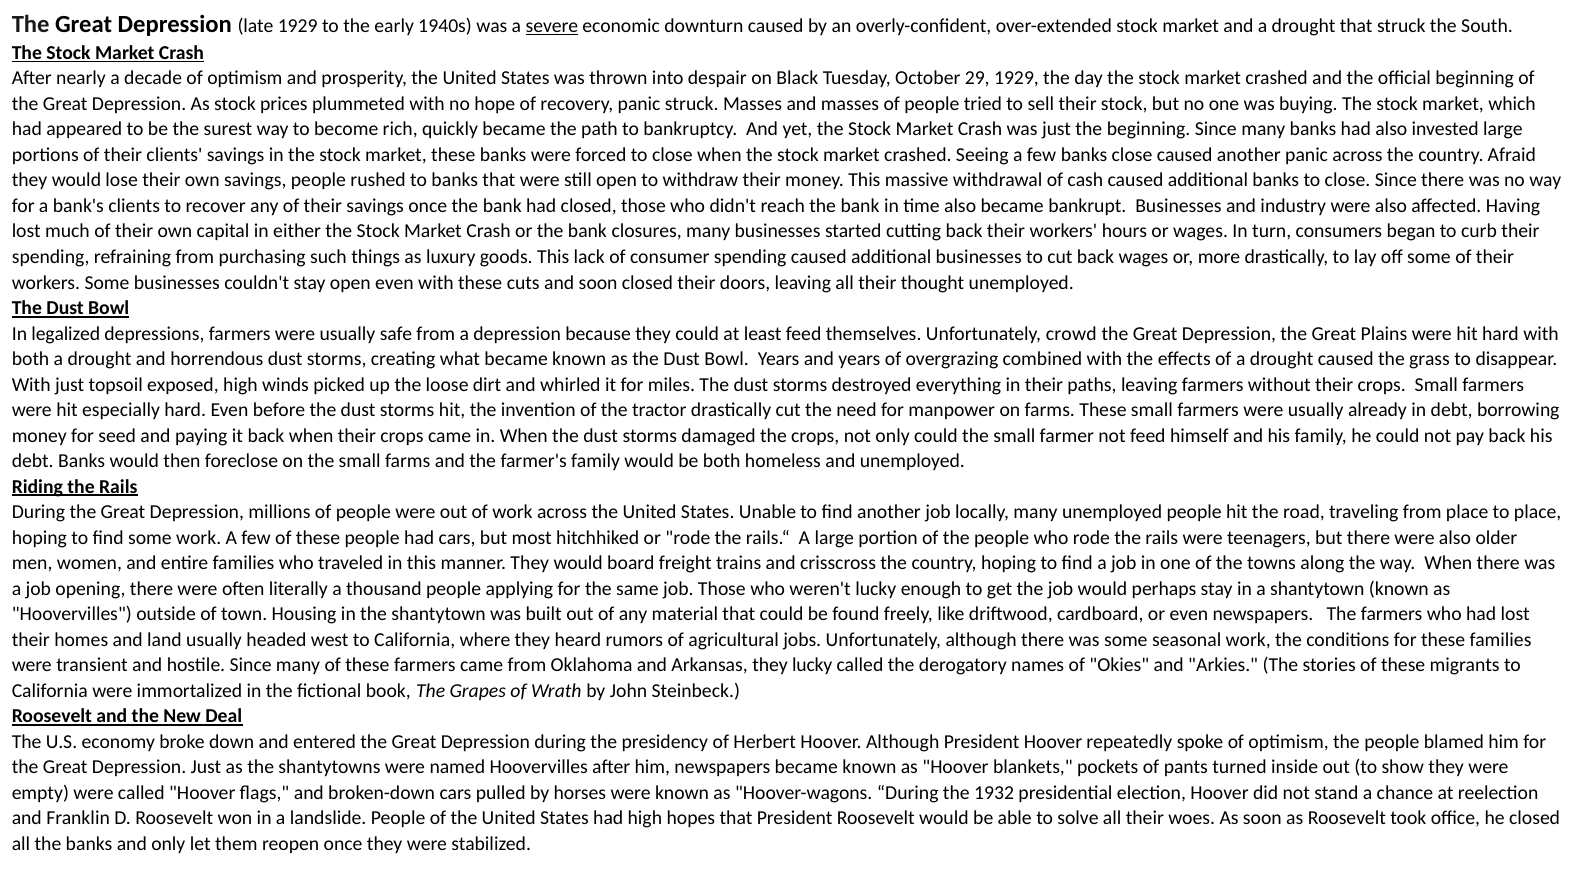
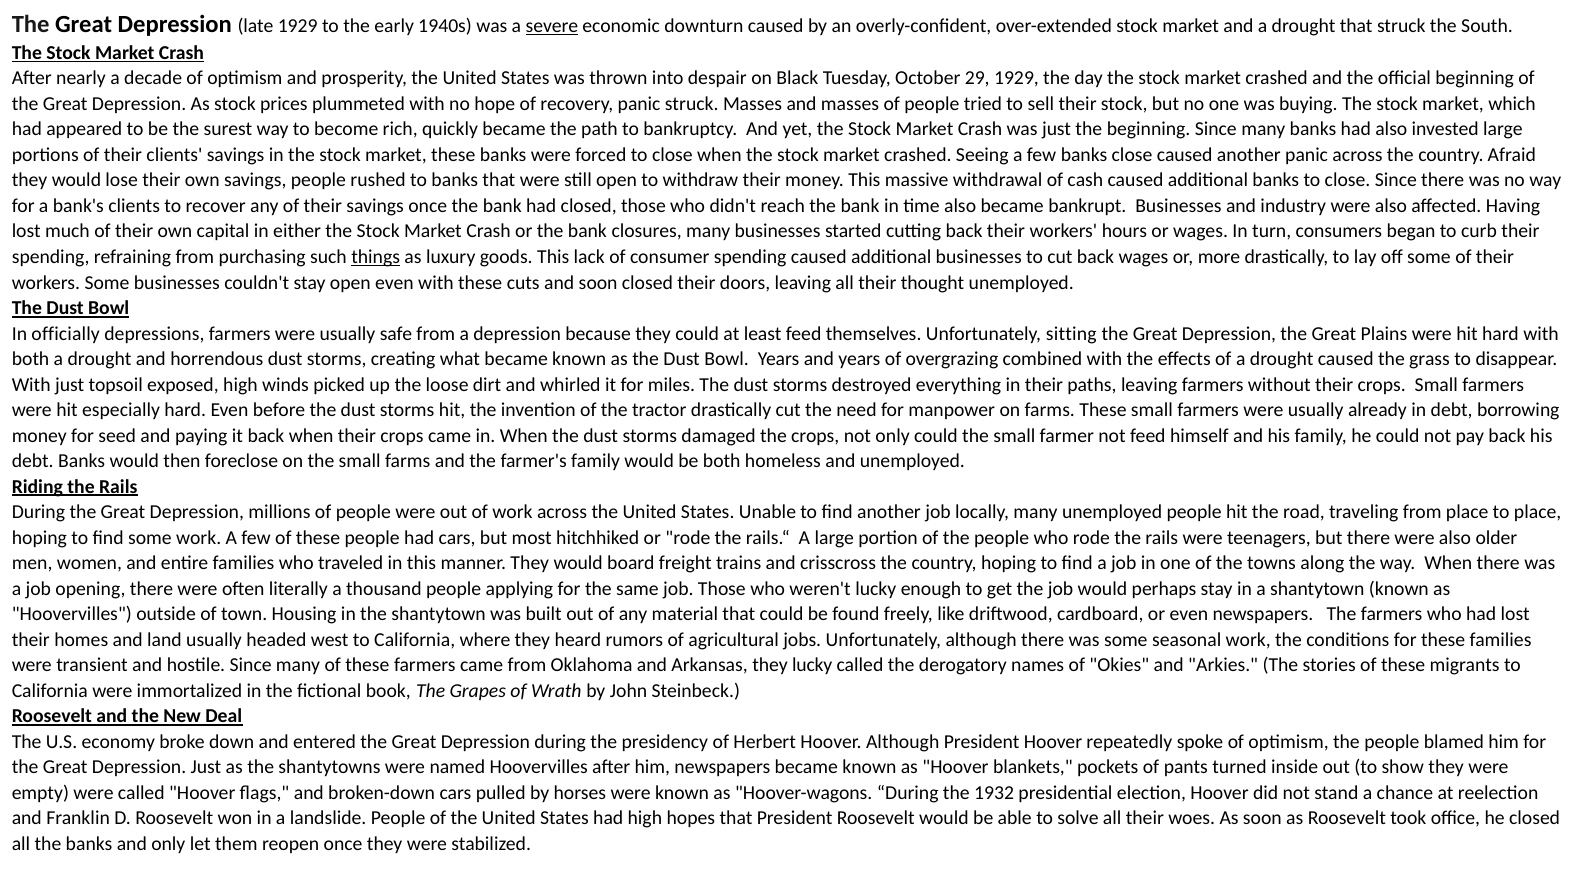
things underline: none -> present
legalized: legalized -> officially
crowd: crowd -> sitting
